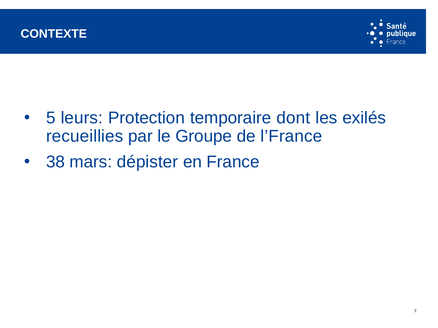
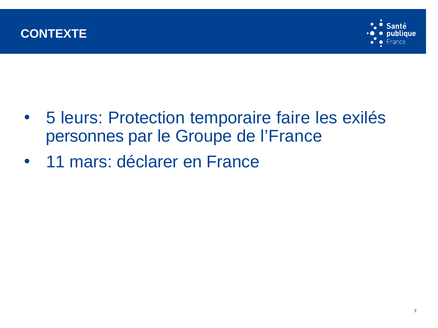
dont: dont -> faire
recueillies: recueillies -> personnes
38: 38 -> 11
dépister: dépister -> déclarer
